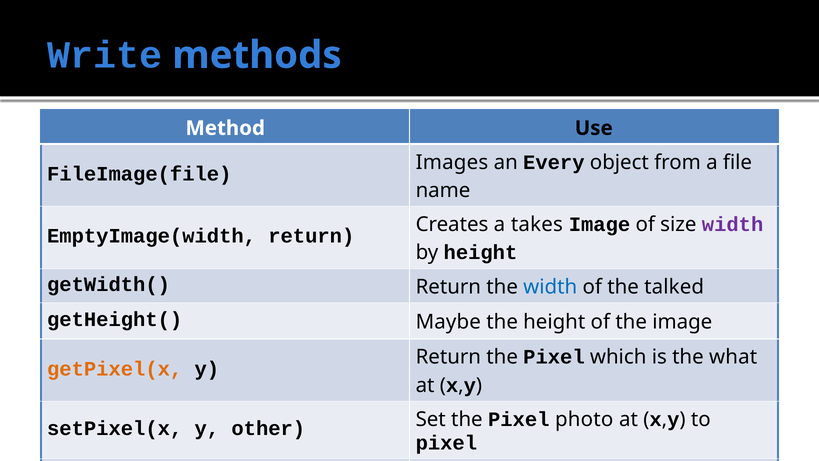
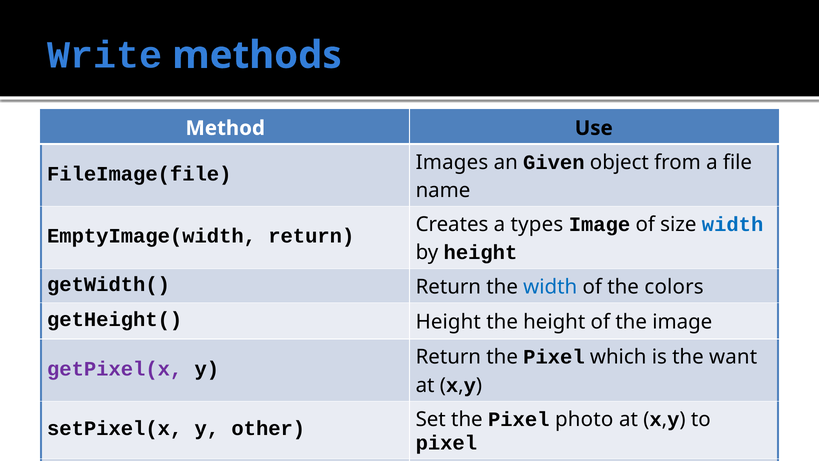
an Every: Every -> Given
takes: takes -> types
width at (733, 224) colour: purple -> blue
talked: talked -> colors
getHeight( Maybe: Maybe -> Height
getPixel(x colour: orange -> purple
what: what -> want
